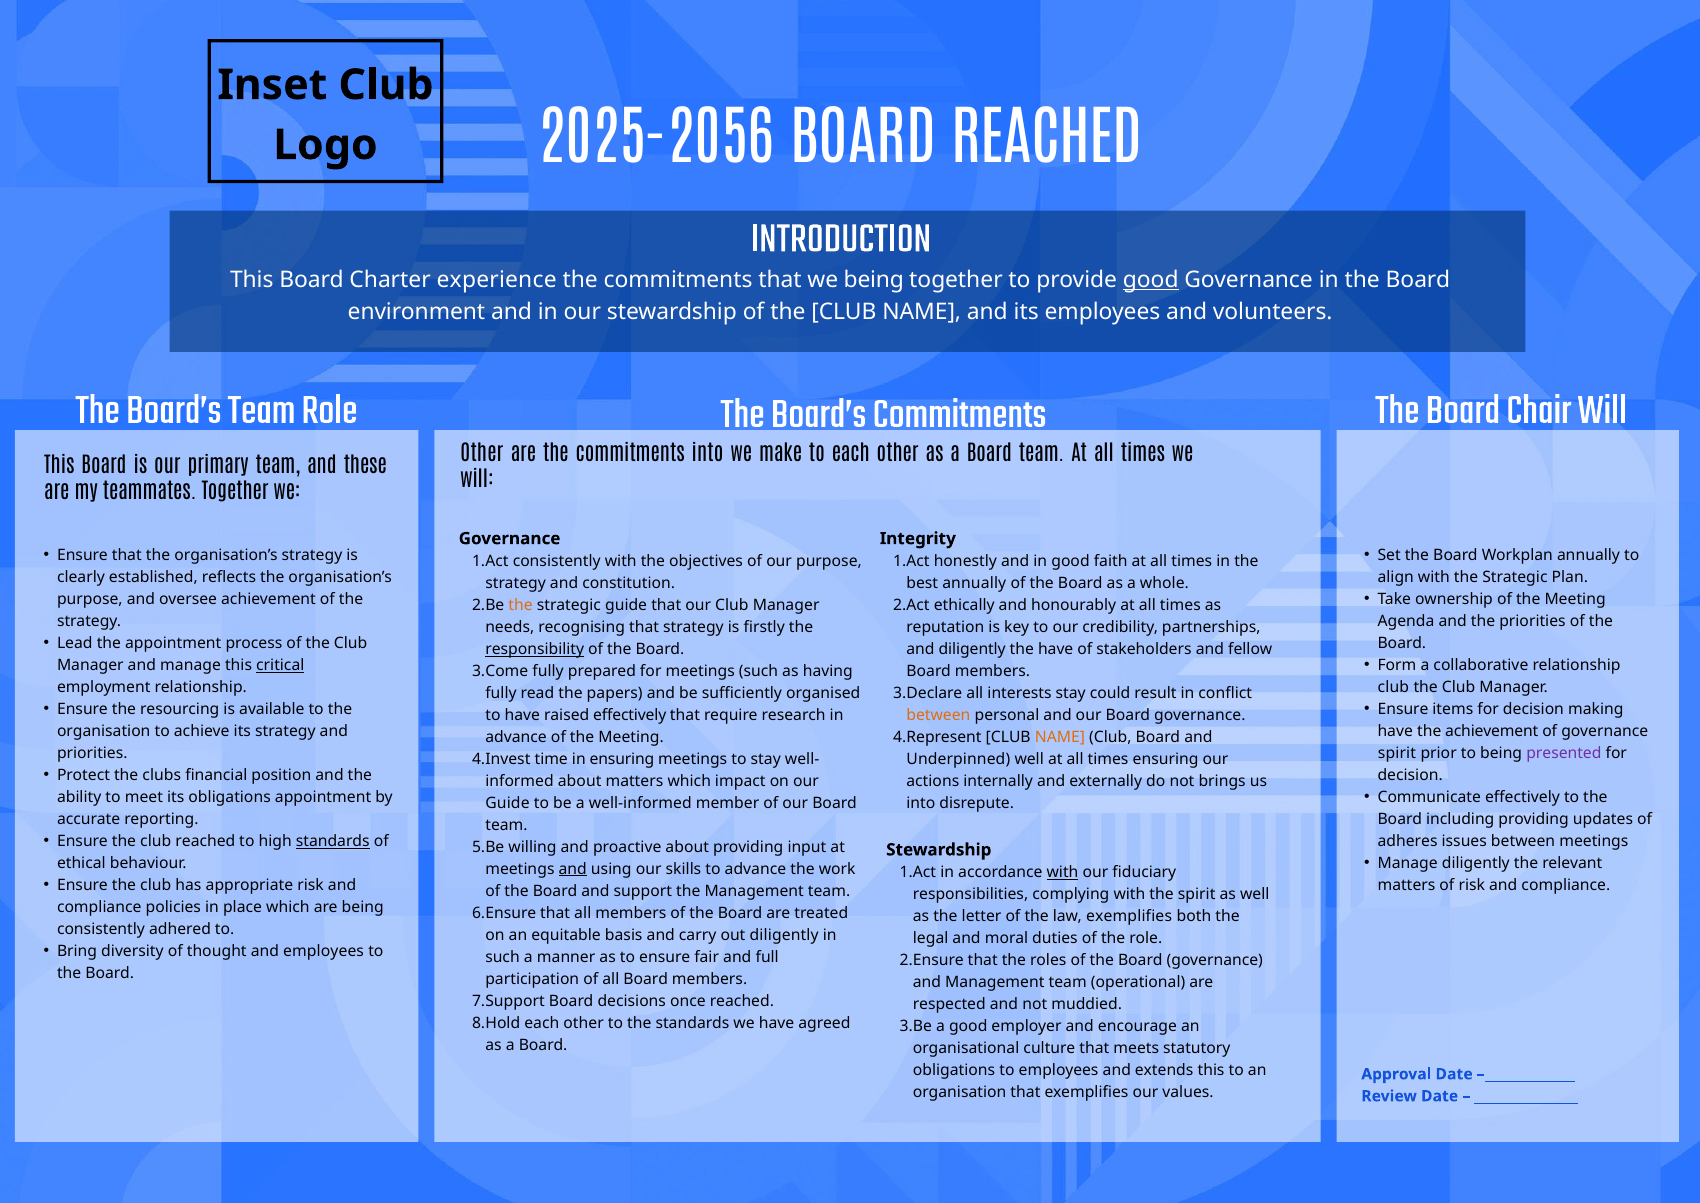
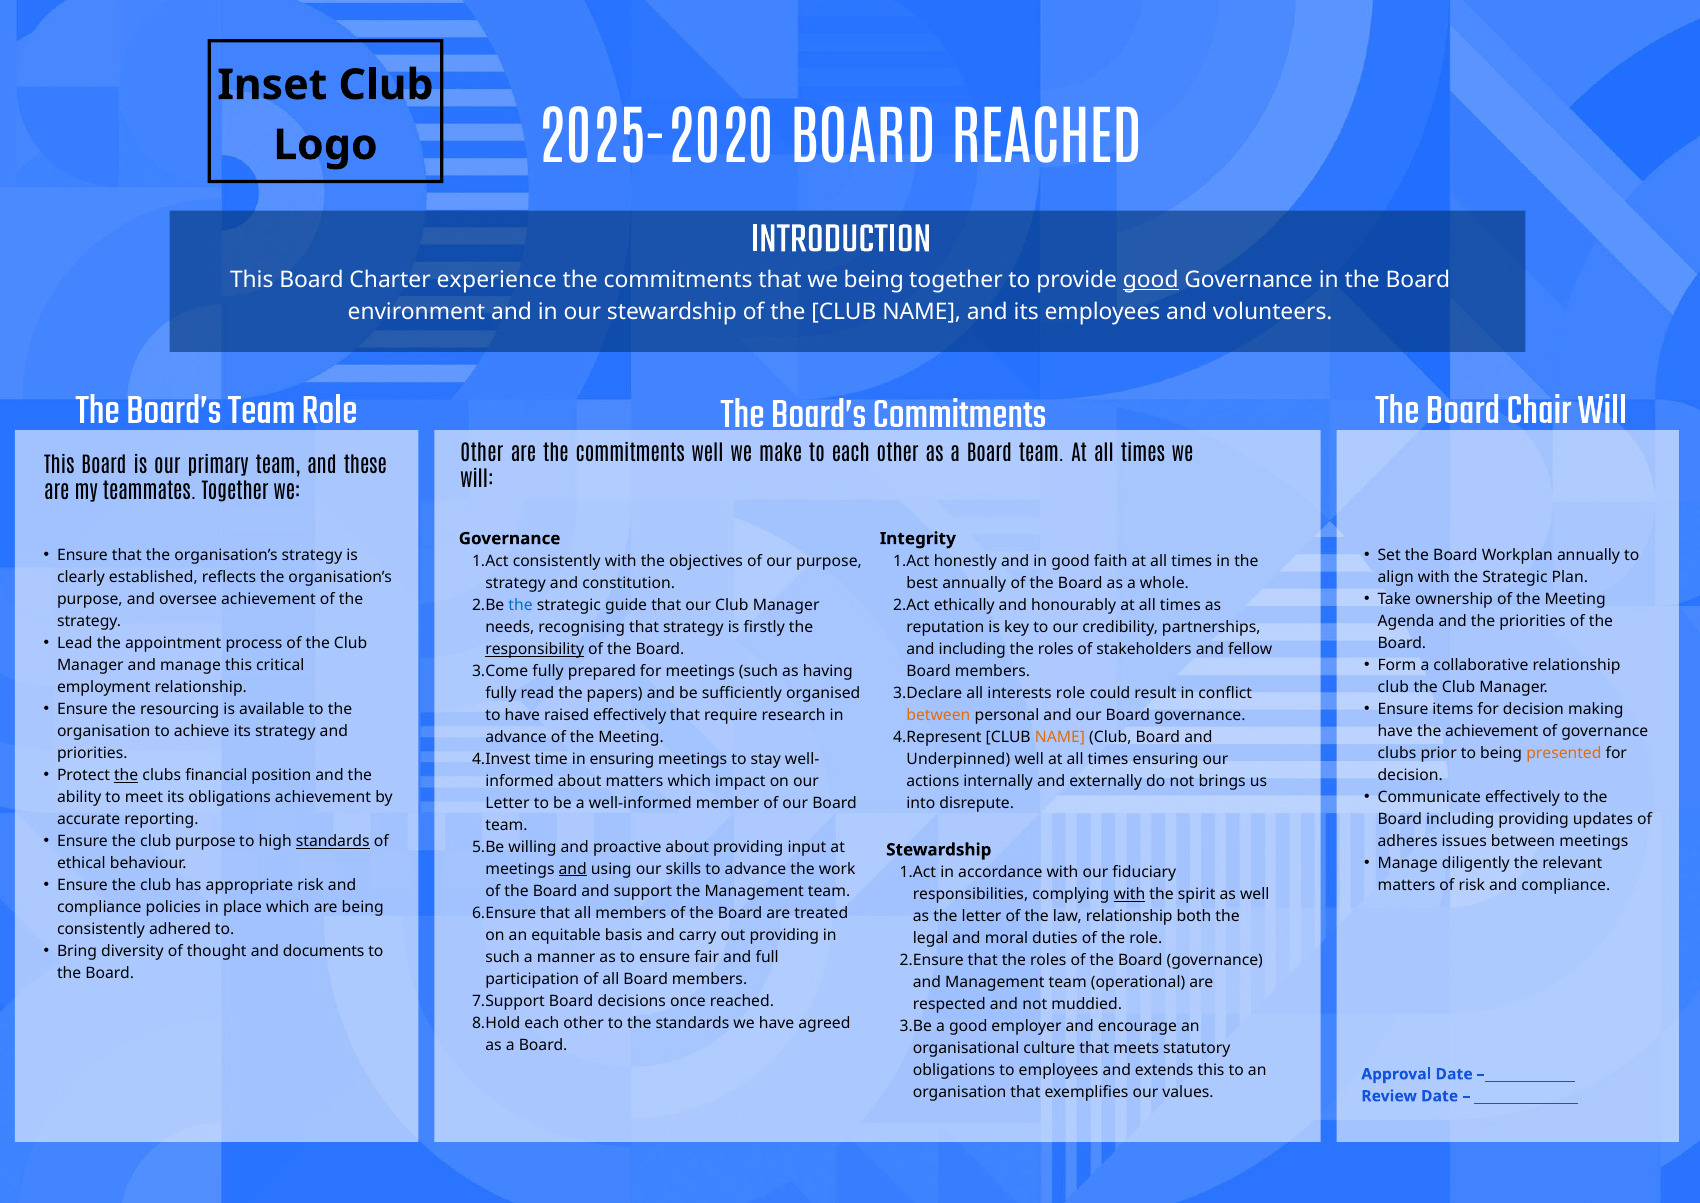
2025-2056: 2025-2056 -> 2025-2020
commitments into: into -> well
the at (521, 605) colour: orange -> blue
and diligently: diligently -> including
have at (1056, 649): have -> roles
critical underline: present -> none
interests stay: stay -> role
spirit at (1397, 753): spirit -> clubs
presented colour: purple -> orange
the at (126, 775) underline: none -> present
obligations appointment: appointment -> achievement
Guide at (508, 803): Guide -> Letter
club reached: reached -> purpose
with at (1063, 872) underline: present -> none
with at (1129, 894) underline: none -> present
law exemplifies: exemplifies -> relationship
out diligently: diligently -> providing
and employees: employees -> documents
